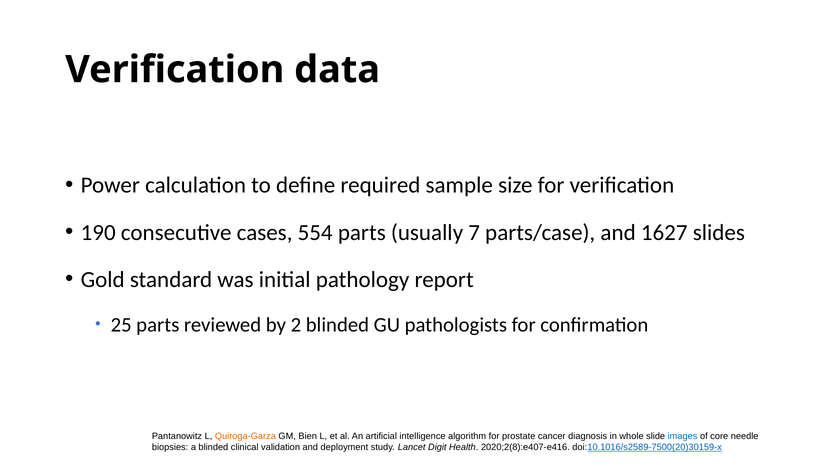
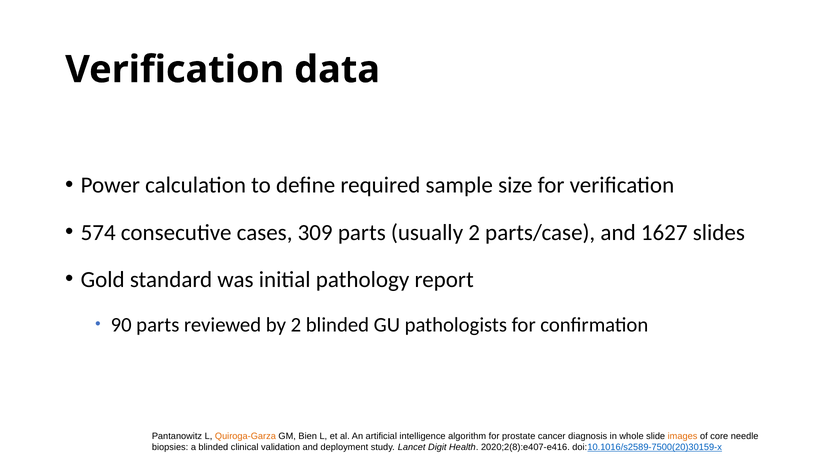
190: 190 -> 574
554: 554 -> 309
usually 7: 7 -> 2
25: 25 -> 90
images colour: blue -> orange
